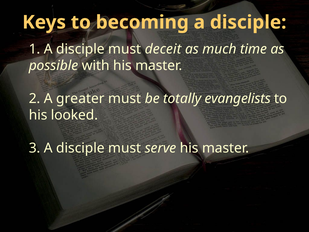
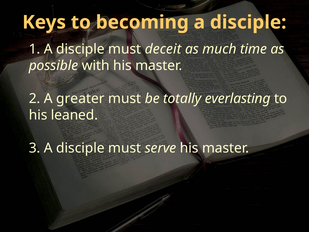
evangelists: evangelists -> everlasting
looked: looked -> leaned
